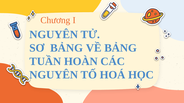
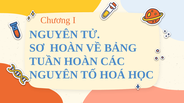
SƠ BẢNG: BẢNG -> HOÀN
